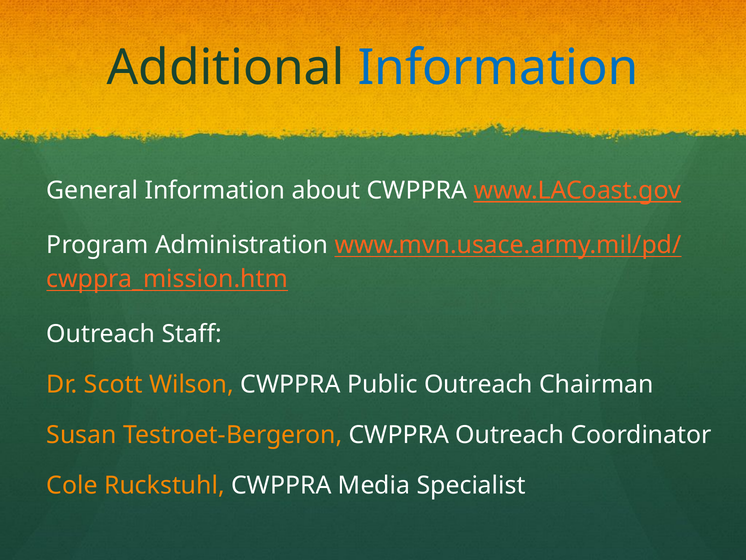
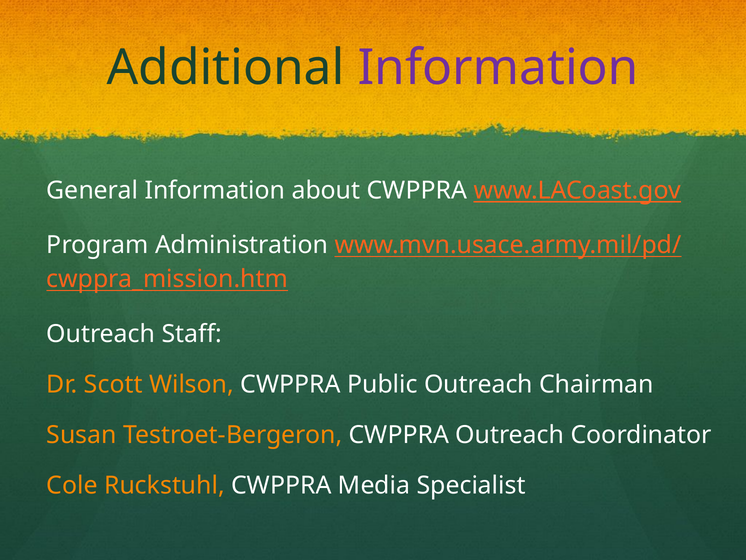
Information at (498, 68) colour: blue -> purple
